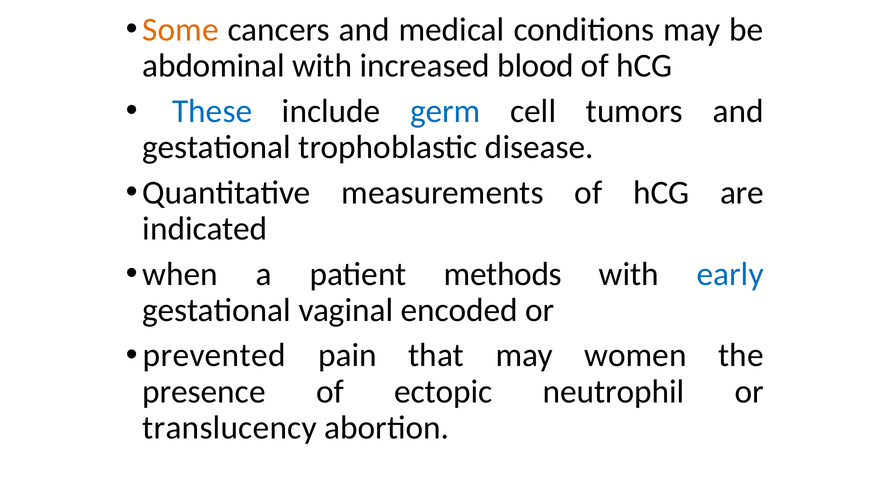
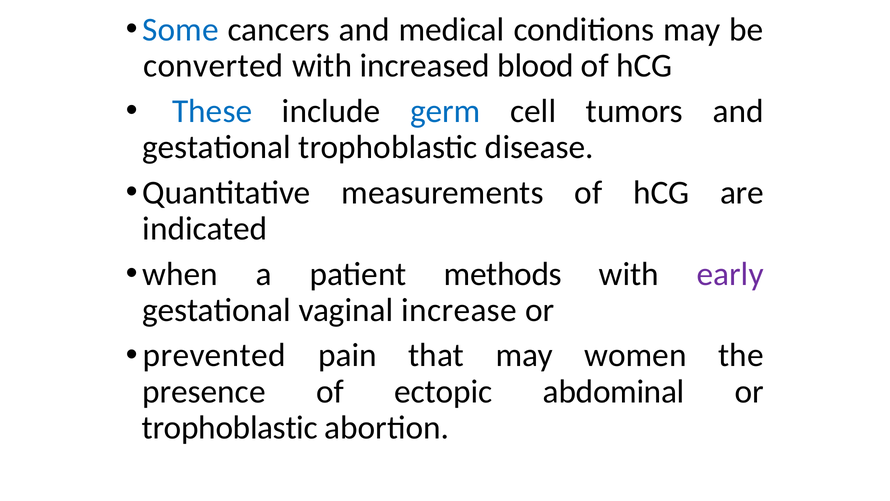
Some colour: orange -> blue
abdominal: abdominal -> converted
early colour: blue -> purple
encoded: encoded -> increase
neutrophil: neutrophil -> abdominal
translucency at (230, 427): translucency -> trophoblastic
